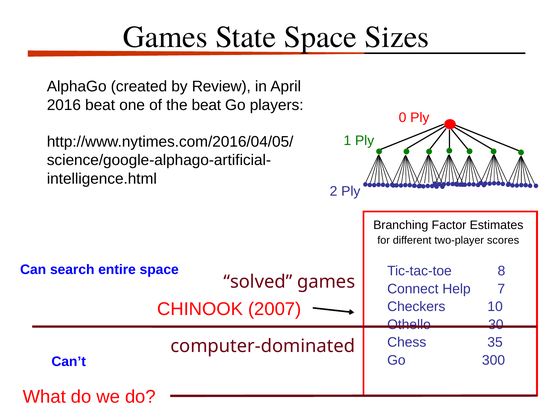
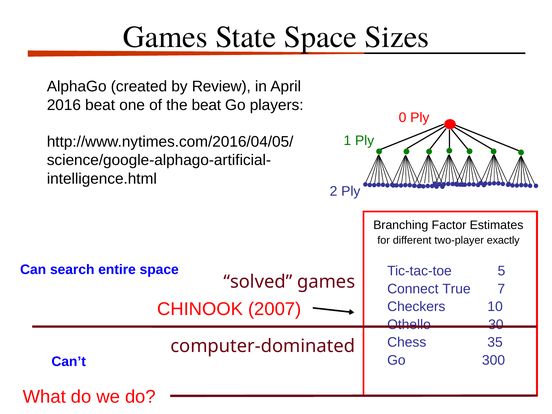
scores: scores -> exactly
8: 8 -> 5
Help: Help -> True
